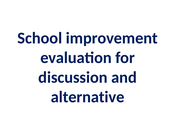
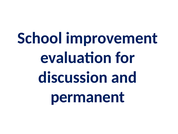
alternative: alternative -> permanent
